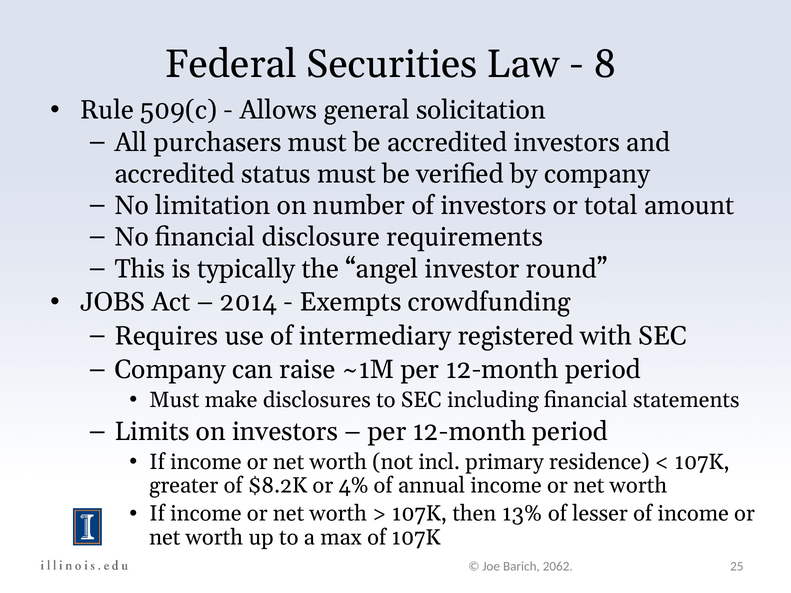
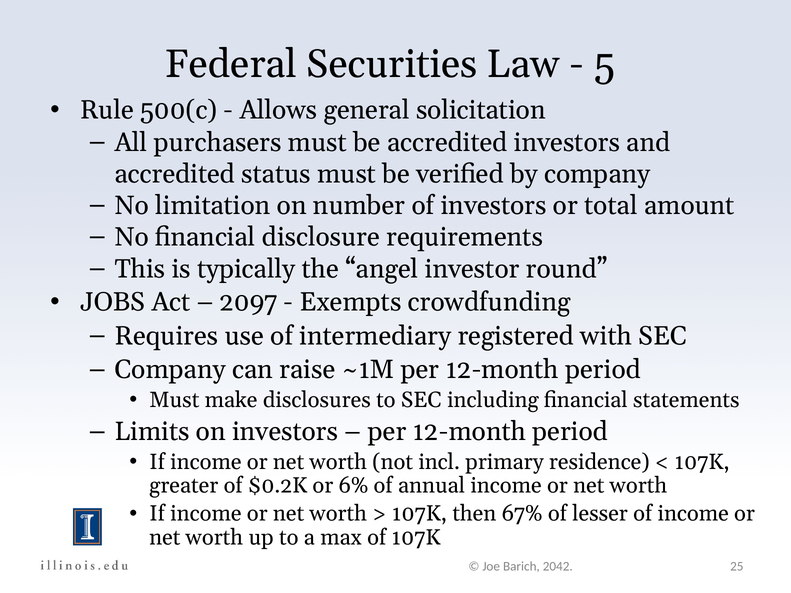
8: 8 -> 5
509(c: 509(c -> 500(c
2014: 2014 -> 2097
$8.2K: $8.2K -> $0.2K
4%: 4% -> 6%
13%: 13% -> 67%
2062: 2062 -> 2042
